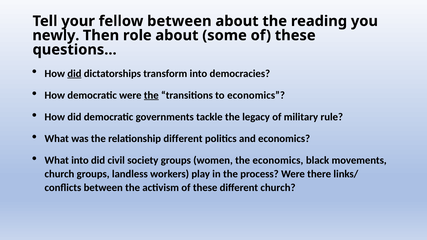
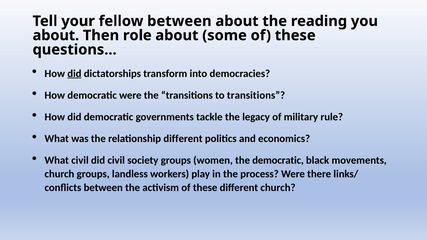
newly at (56, 35): newly -> about
the at (151, 95) underline: present -> none
to economics: economics -> transitions
What into: into -> civil
the economics: economics -> democratic
